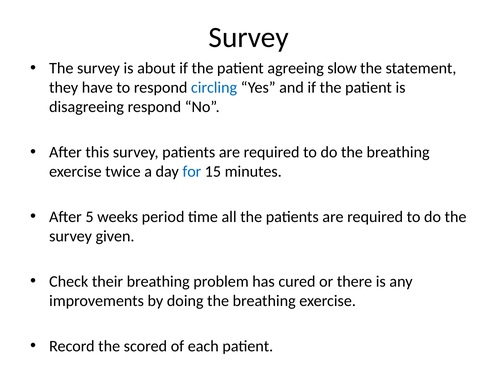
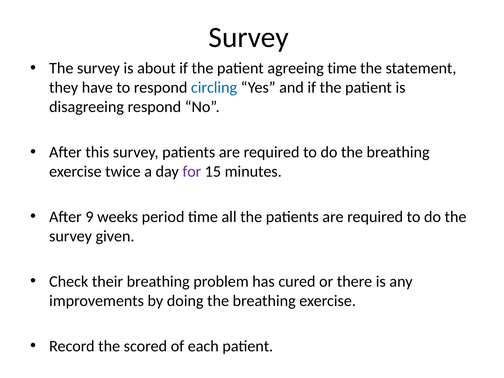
agreeing slow: slow -> time
for colour: blue -> purple
5: 5 -> 9
